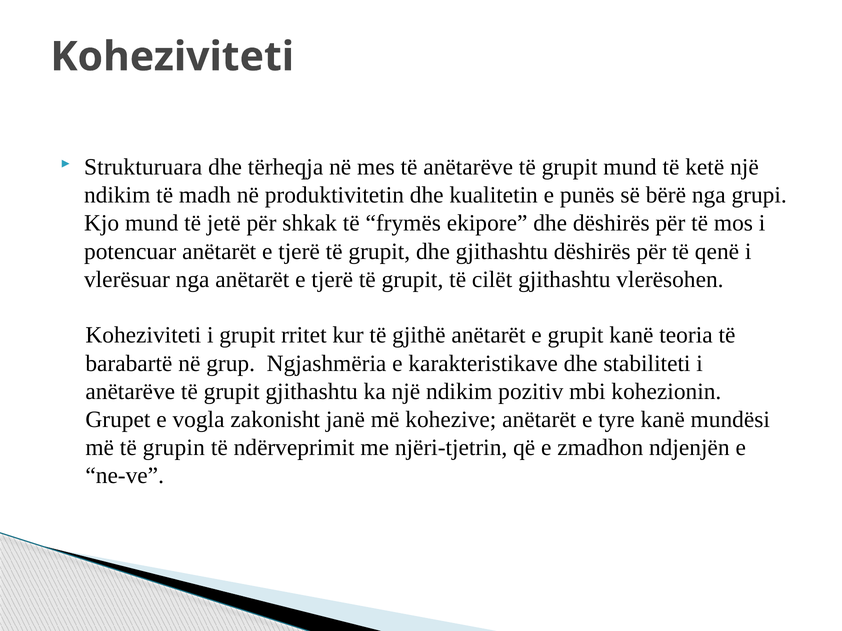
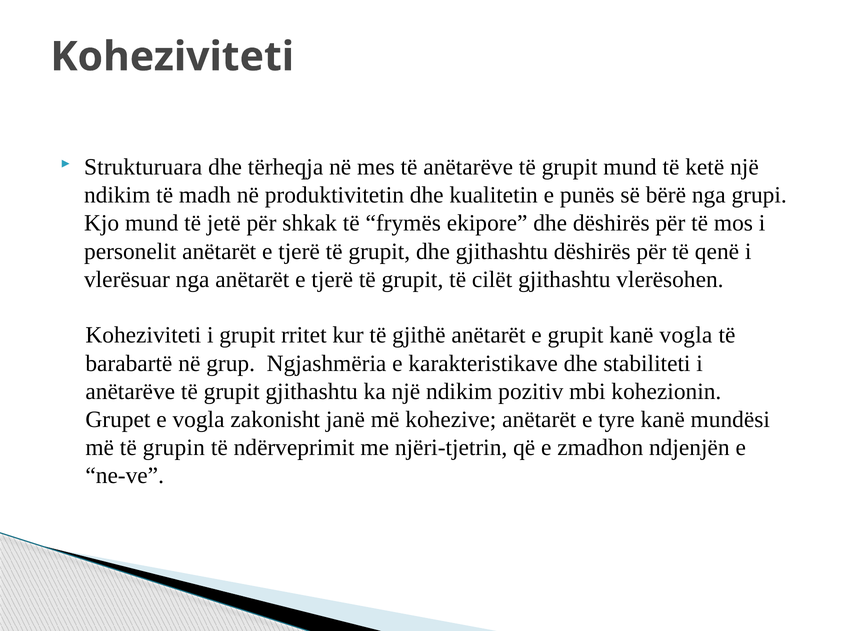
potencuar: potencuar -> personelit
kanë teoria: teoria -> vogla
